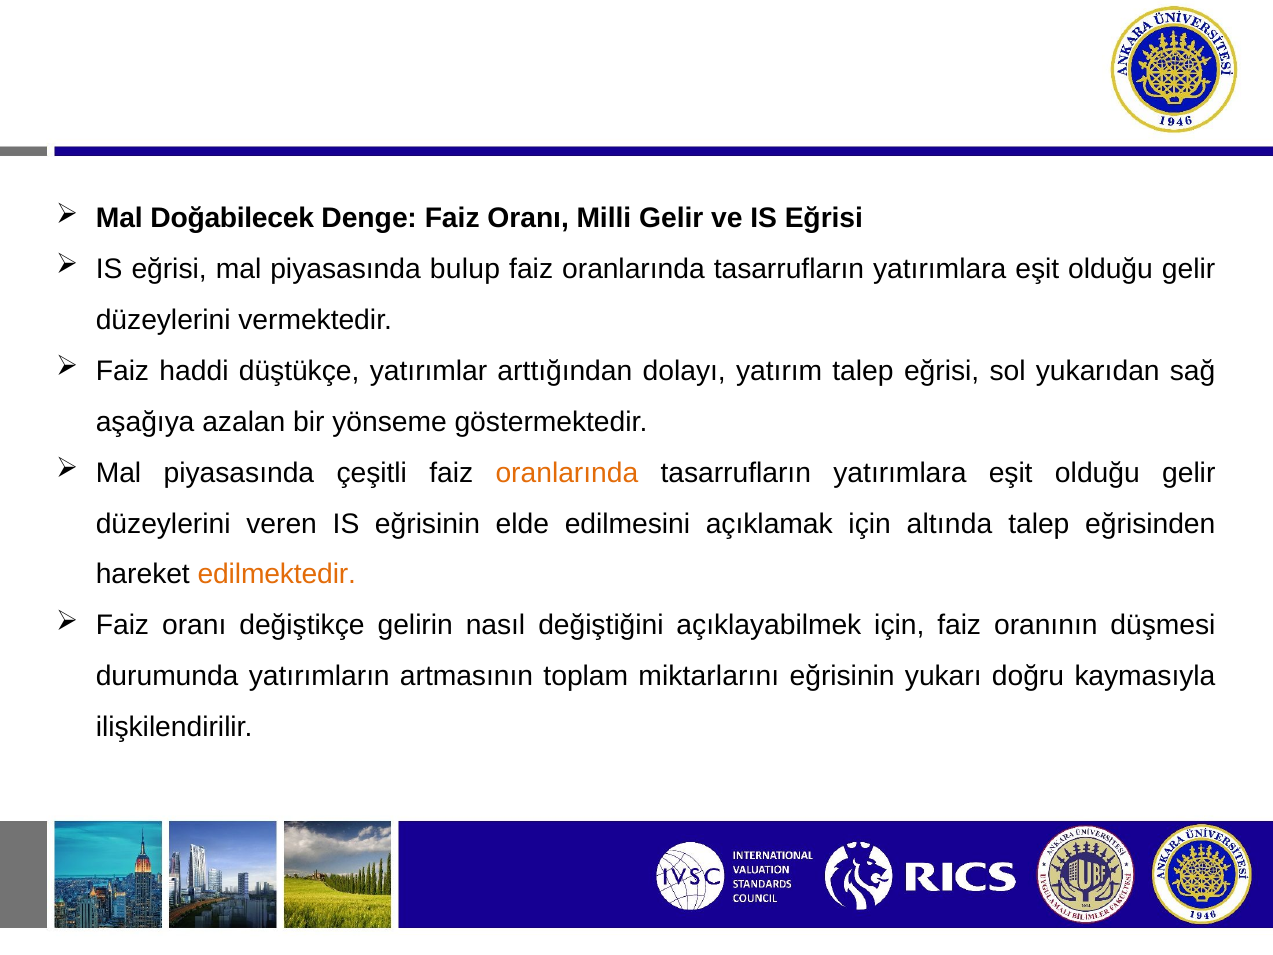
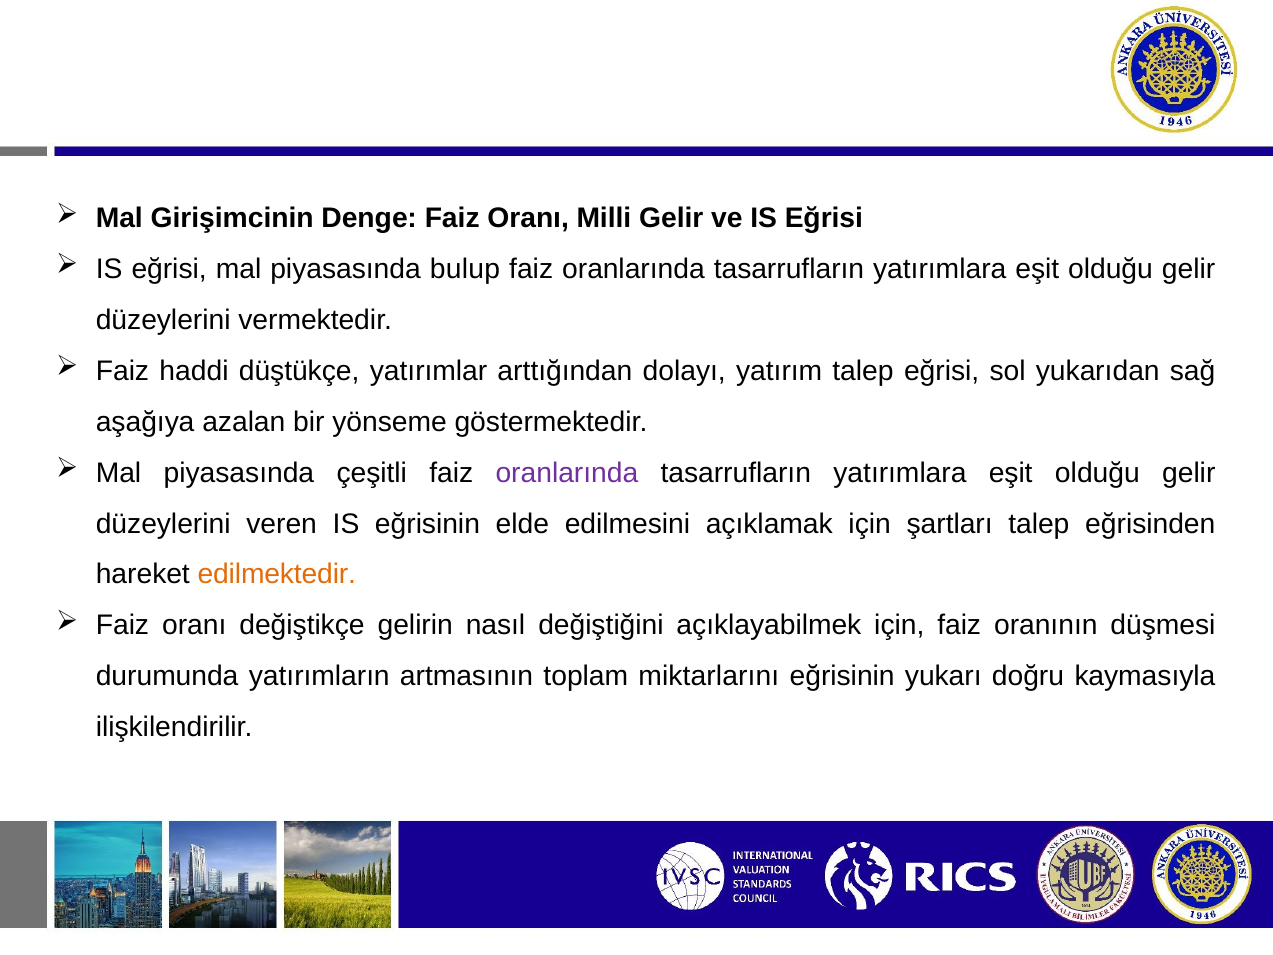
Doğabilecek: Doğabilecek -> Girişimcinin
oranlarında at (567, 473) colour: orange -> purple
altında: altında -> şartları
